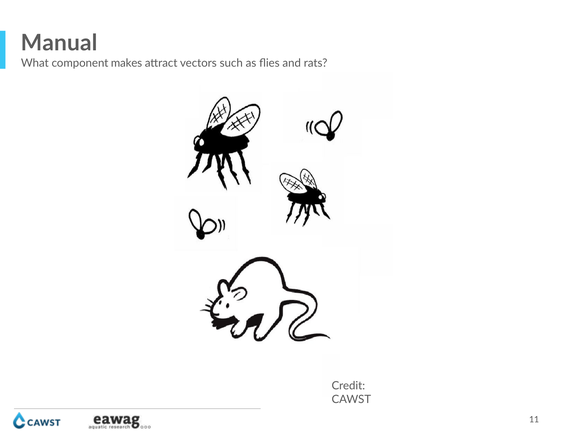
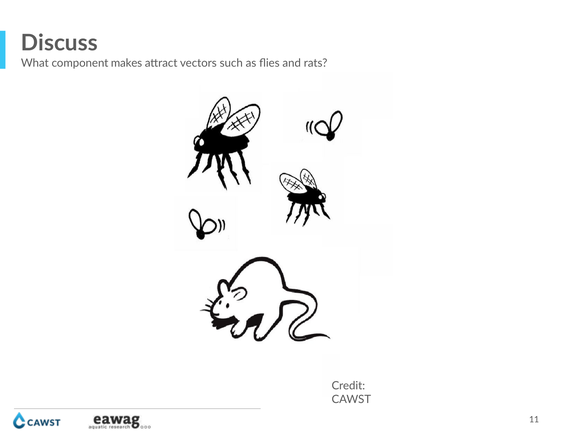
Manual: Manual -> Discuss
